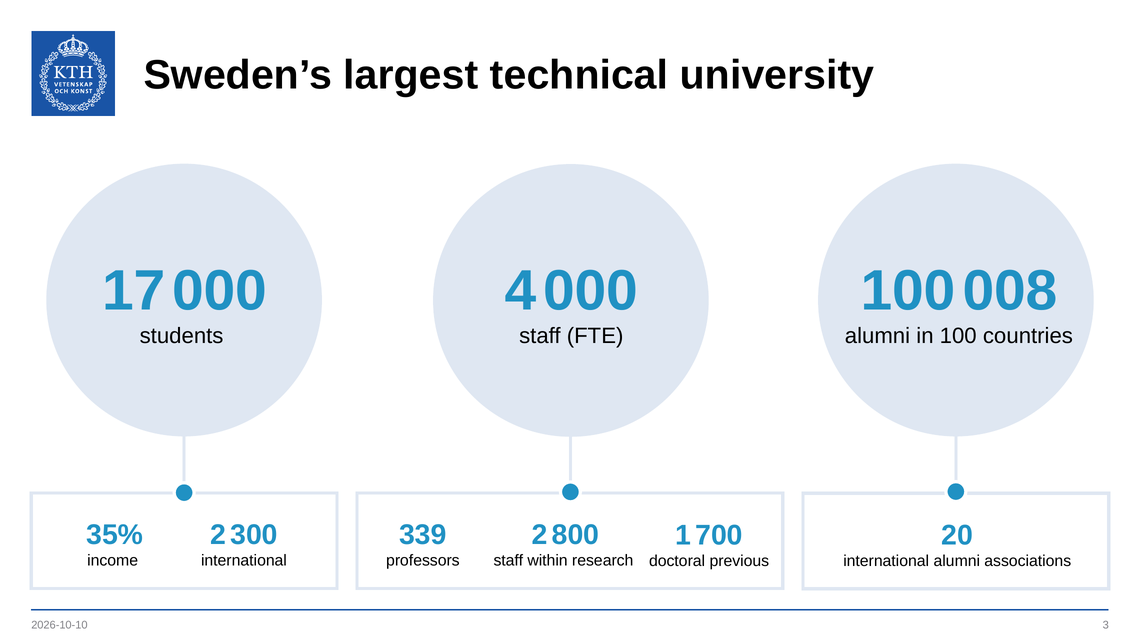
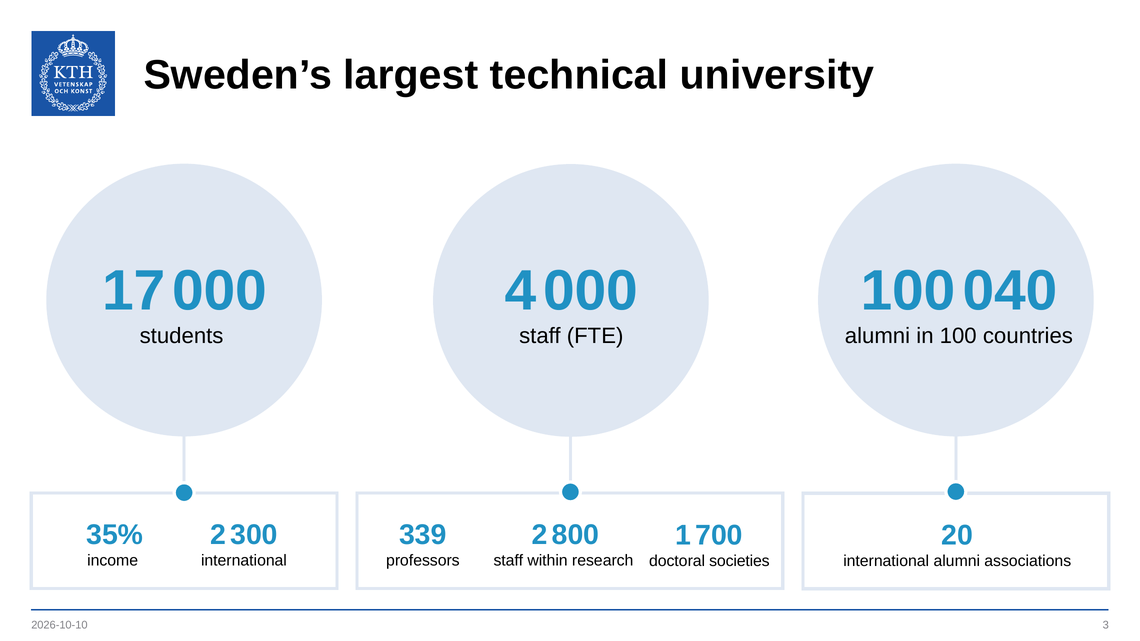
008: 008 -> 040
previous: previous -> societies
